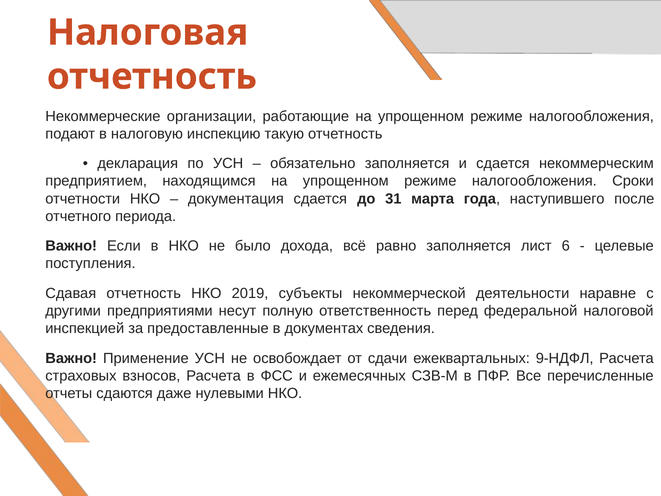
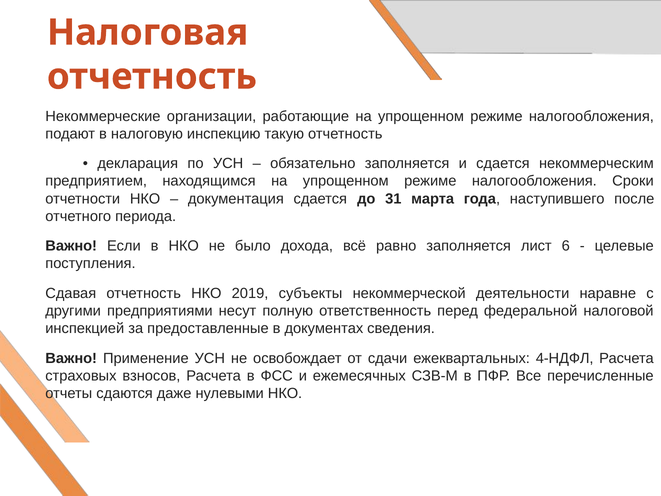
9-НДФЛ: 9-НДФЛ -> 4-НДФЛ
